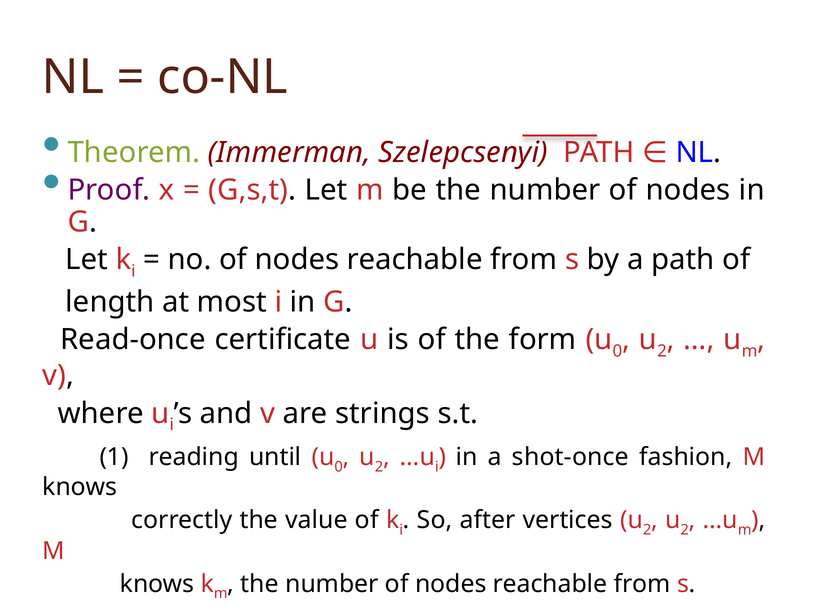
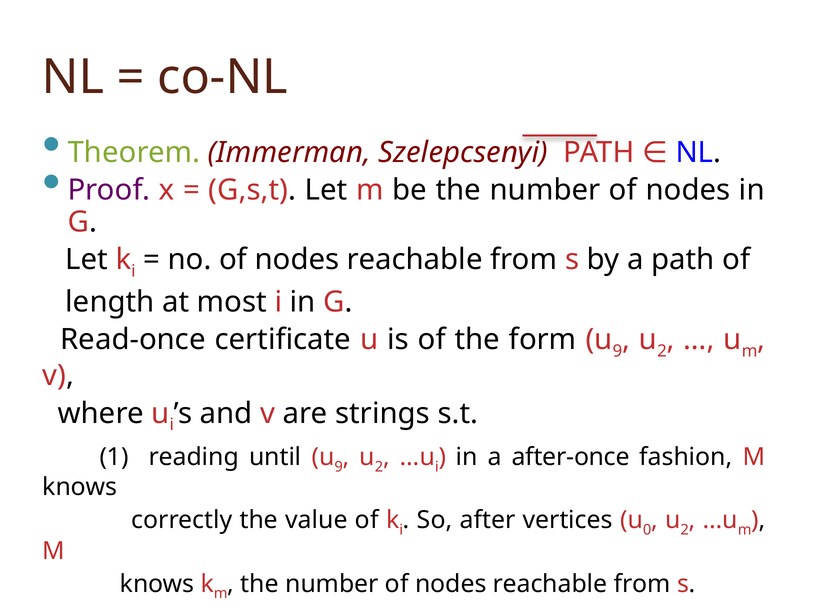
form u 0: 0 -> 9
until u 0: 0 -> 9
shot-once: shot-once -> after-once
2 at (647, 530): 2 -> 0
